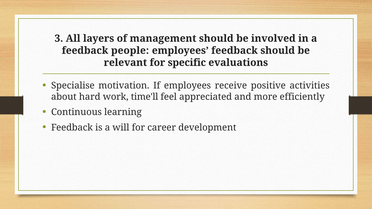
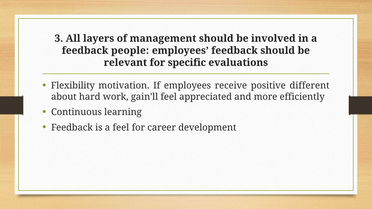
Specialise: Specialise -> Flexibility
activities: activities -> different
time'll: time'll -> gain'll
a will: will -> feel
